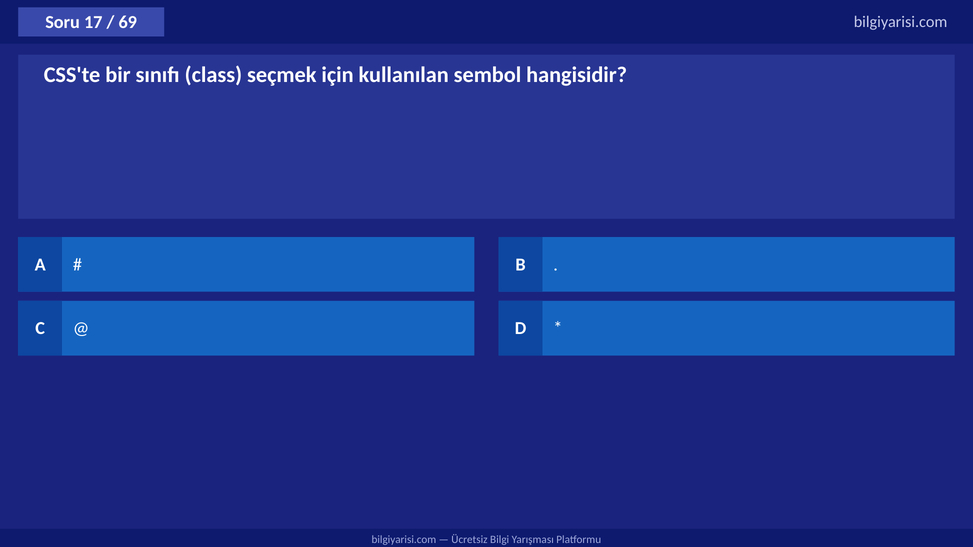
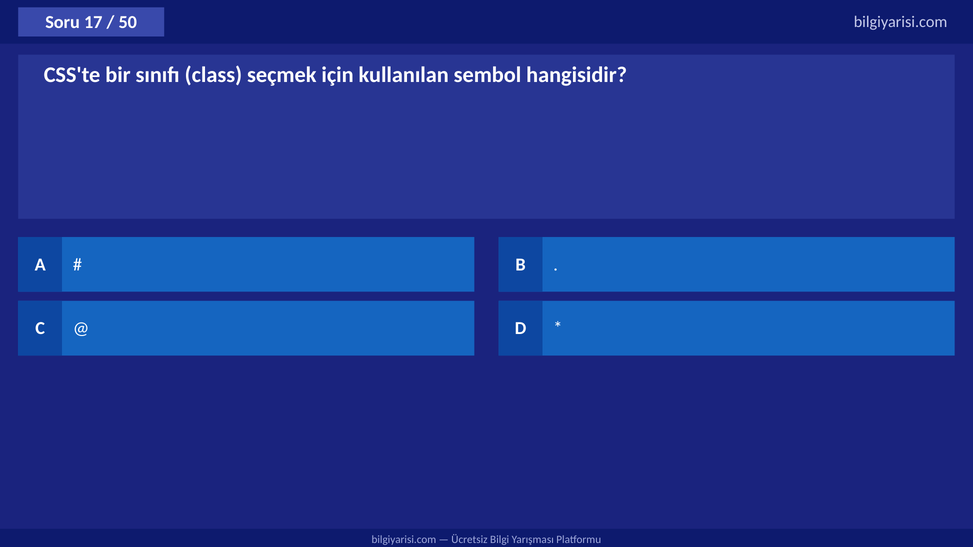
69: 69 -> 50
